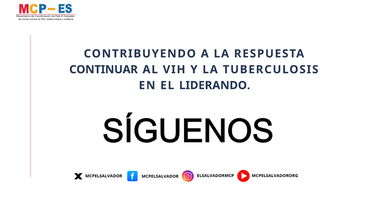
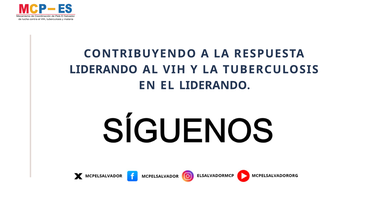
CONTINUAR at (104, 70): CONTINUAR -> LIDERANDO
